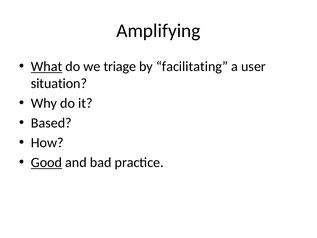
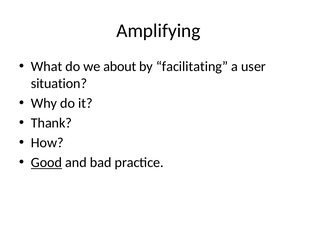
What underline: present -> none
triage: triage -> about
Based: Based -> Thank
